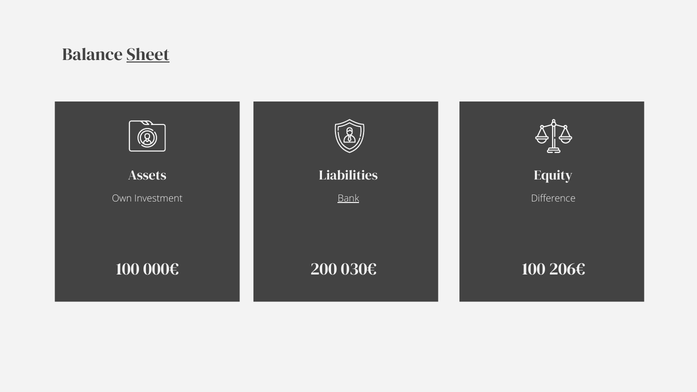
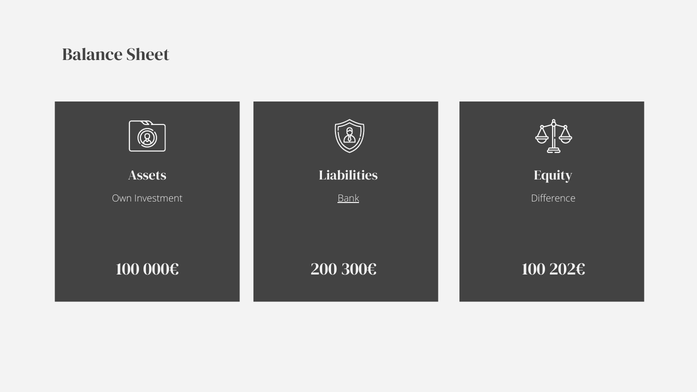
Sheet underline: present -> none
030€: 030€ -> 300€
206€: 206€ -> 202€
